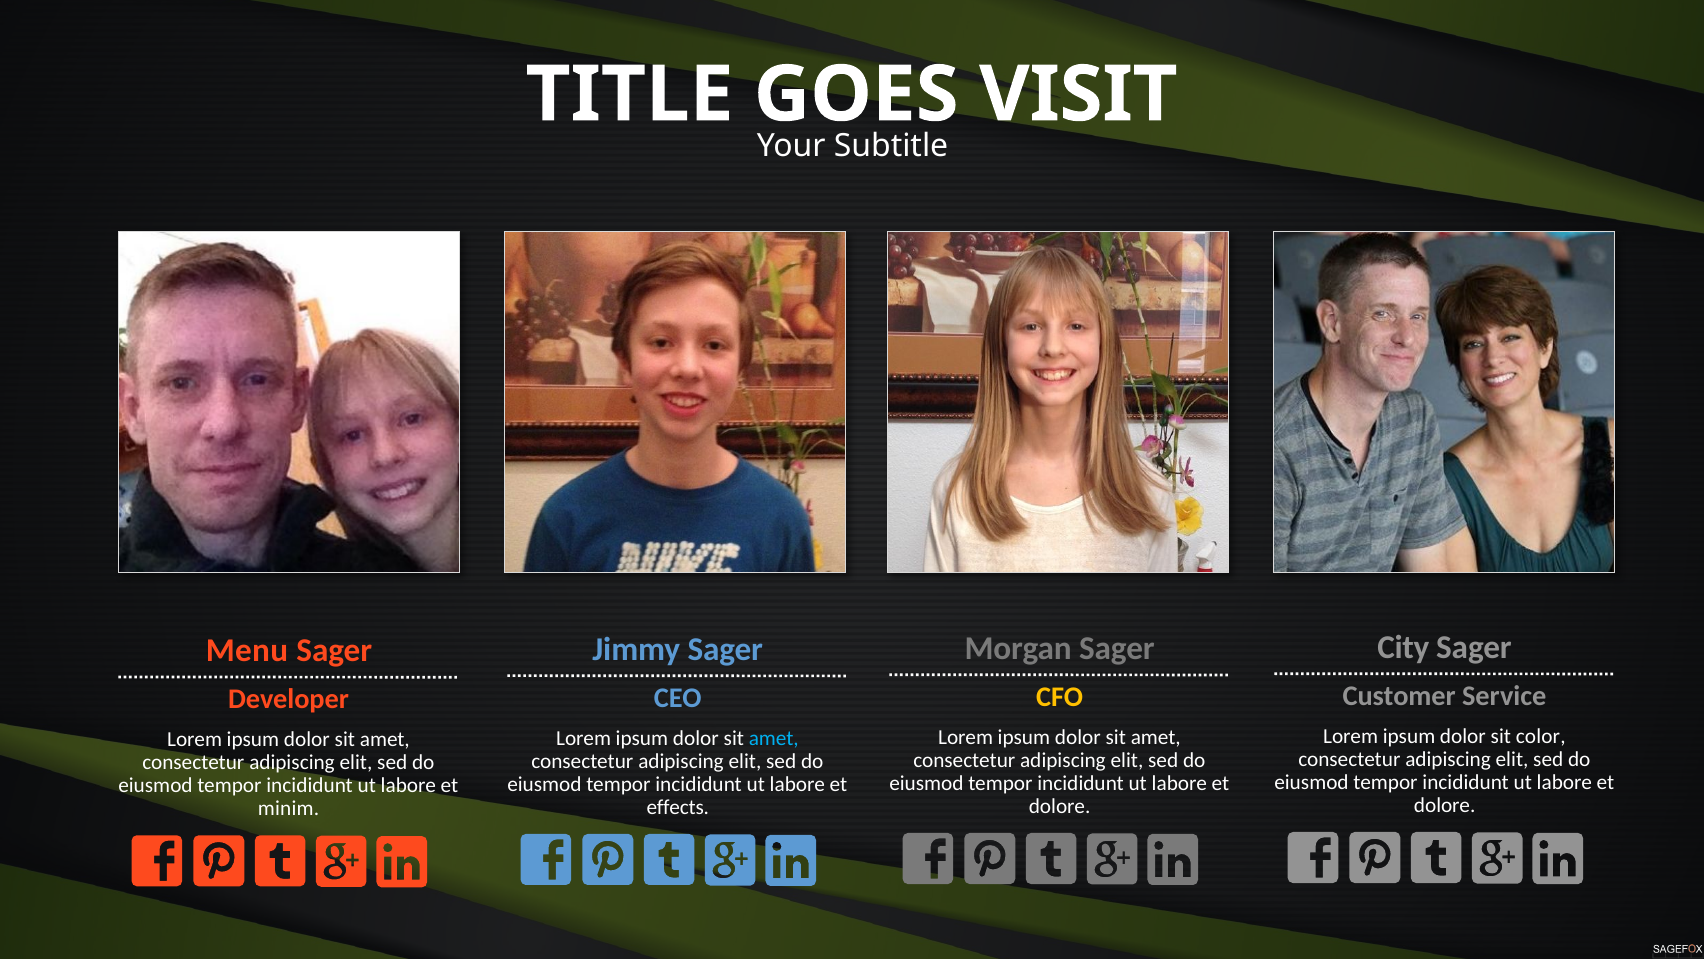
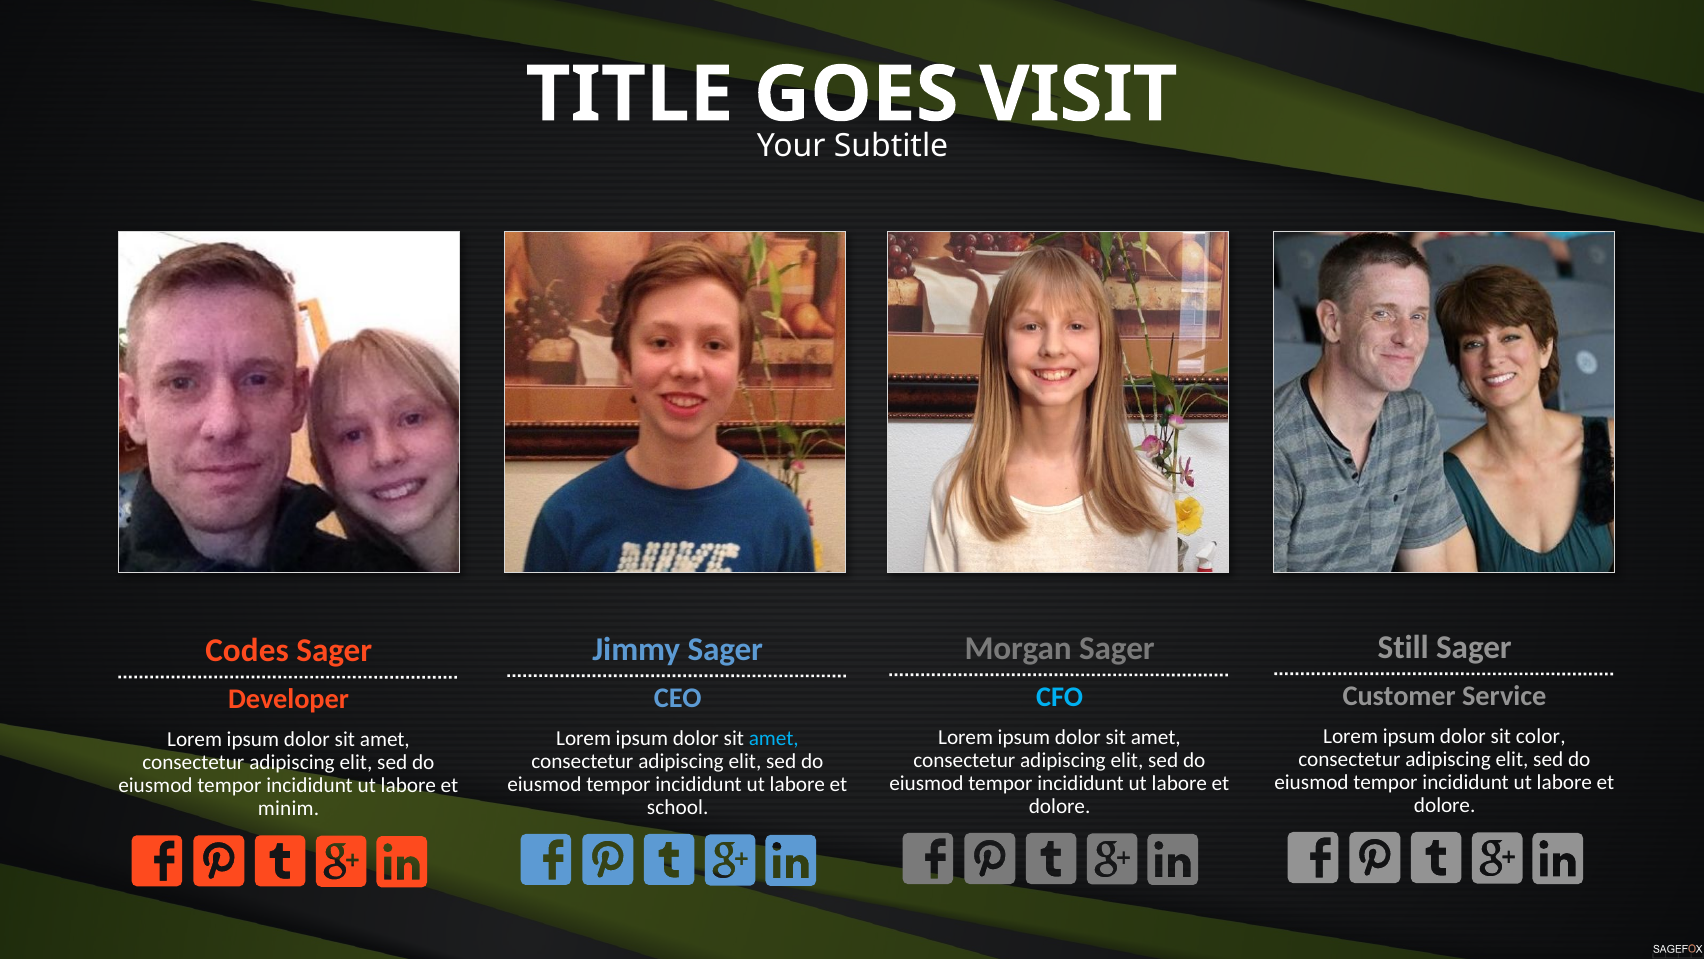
City: City -> Still
Menu: Menu -> Codes
CFO colour: yellow -> light blue
effects: effects -> school
